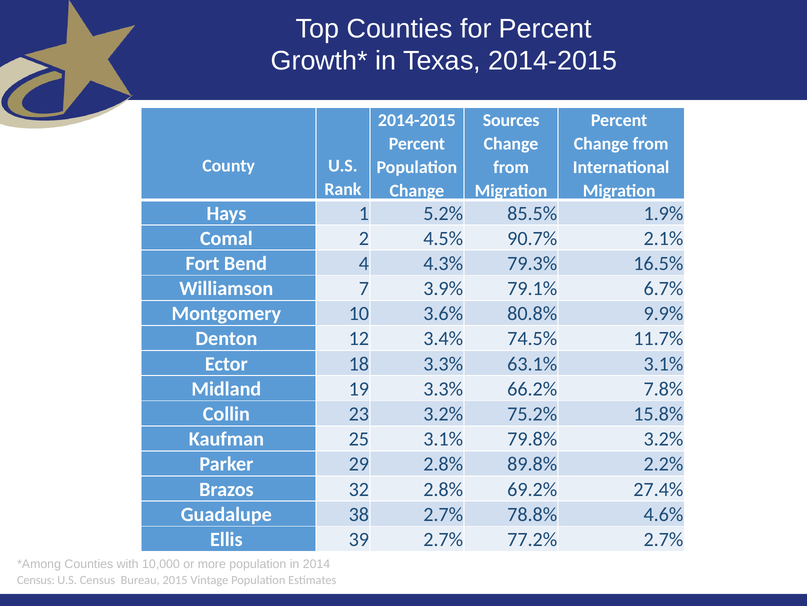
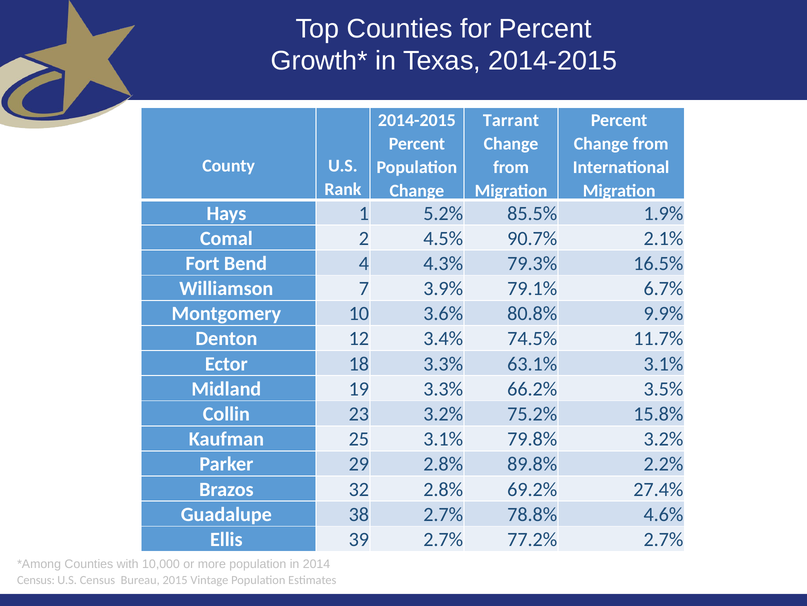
Sources: Sources -> Tarrant
7.8%: 7.8% -> 3.5%
